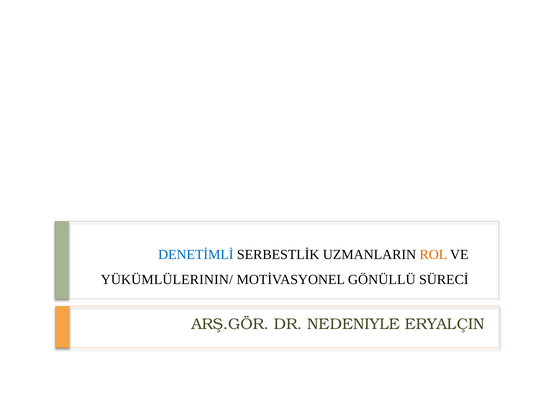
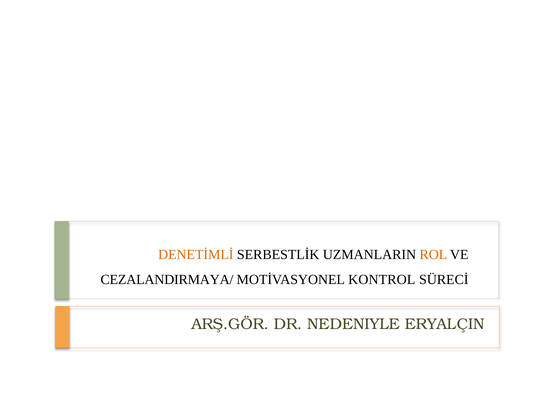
DENETİMLİ colour: blue -> orange
YÜKÜMLÜLERININ/: YÜKÜMLÜLERININ/ -> CEZALANDIRMAYA/
GÖNÜLLÜ: GÖNÜLLÜ -> KONTROL
